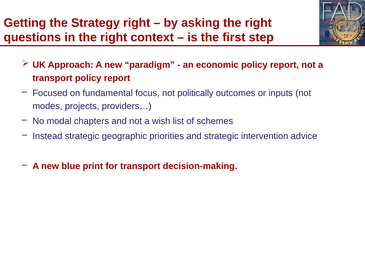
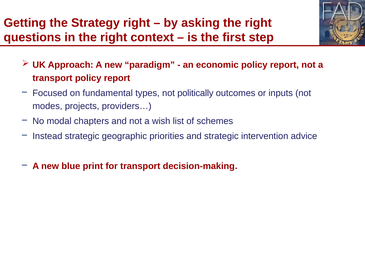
focus: focus -> types
